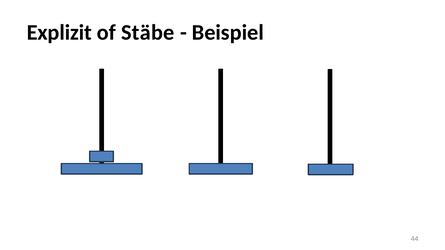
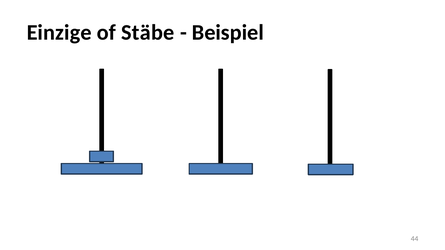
Explizit: Explizit -> Einzige
